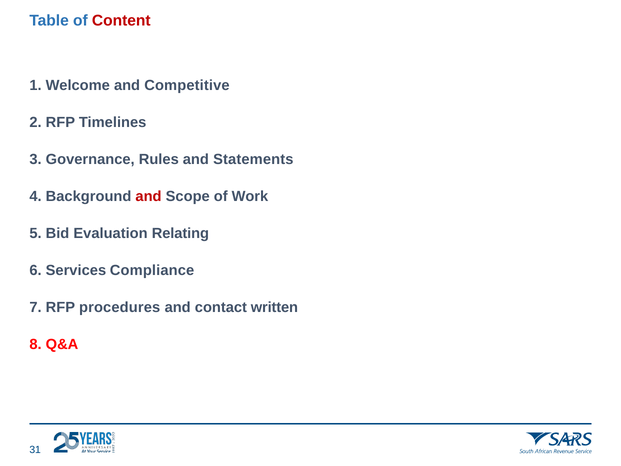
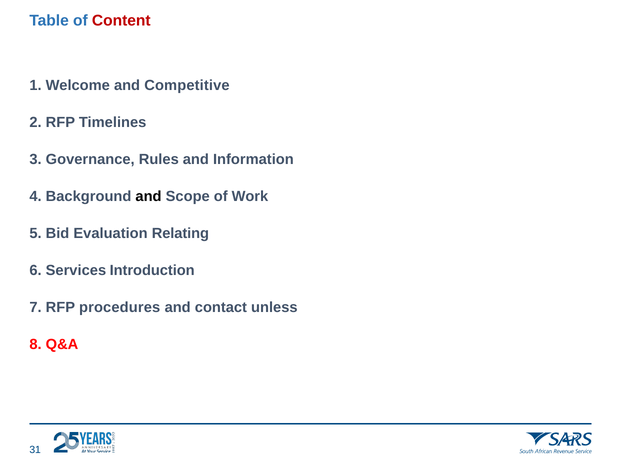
Statements: Statements -> Information
and at (149, 196) colour: red -> black
Compliance: Compliance -> Introduction
written: written -> unless
